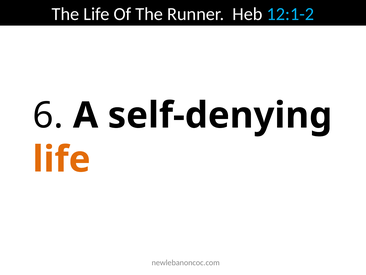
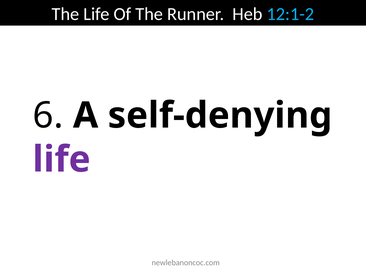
life at (62, 159) colour: orange -> purple
